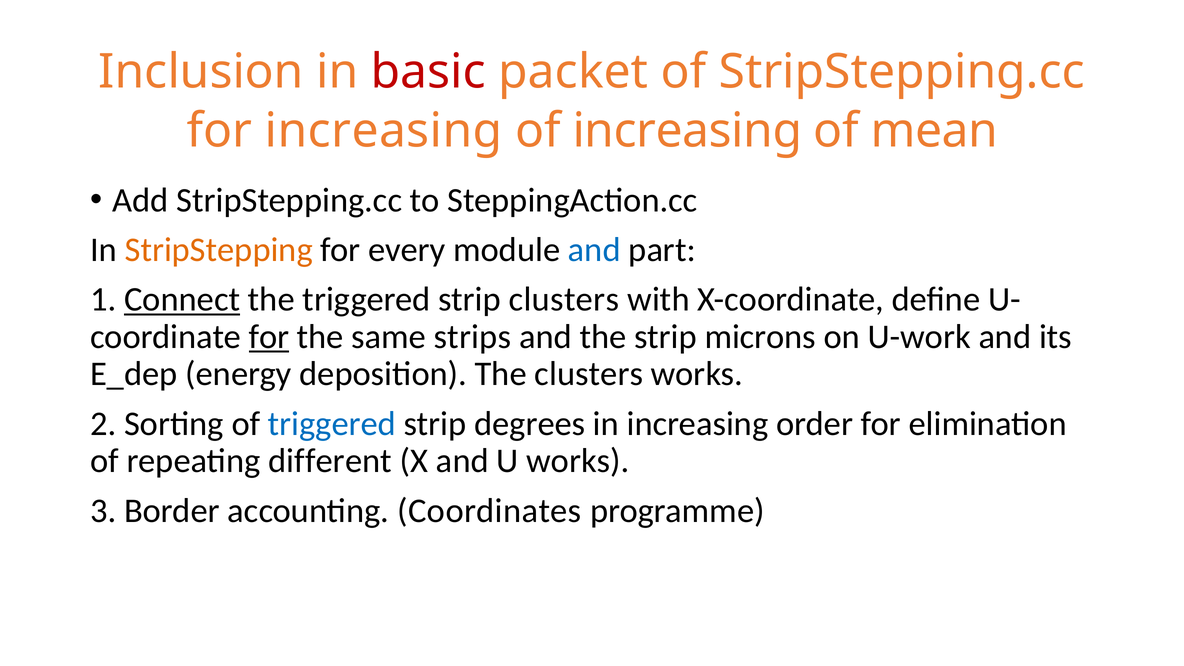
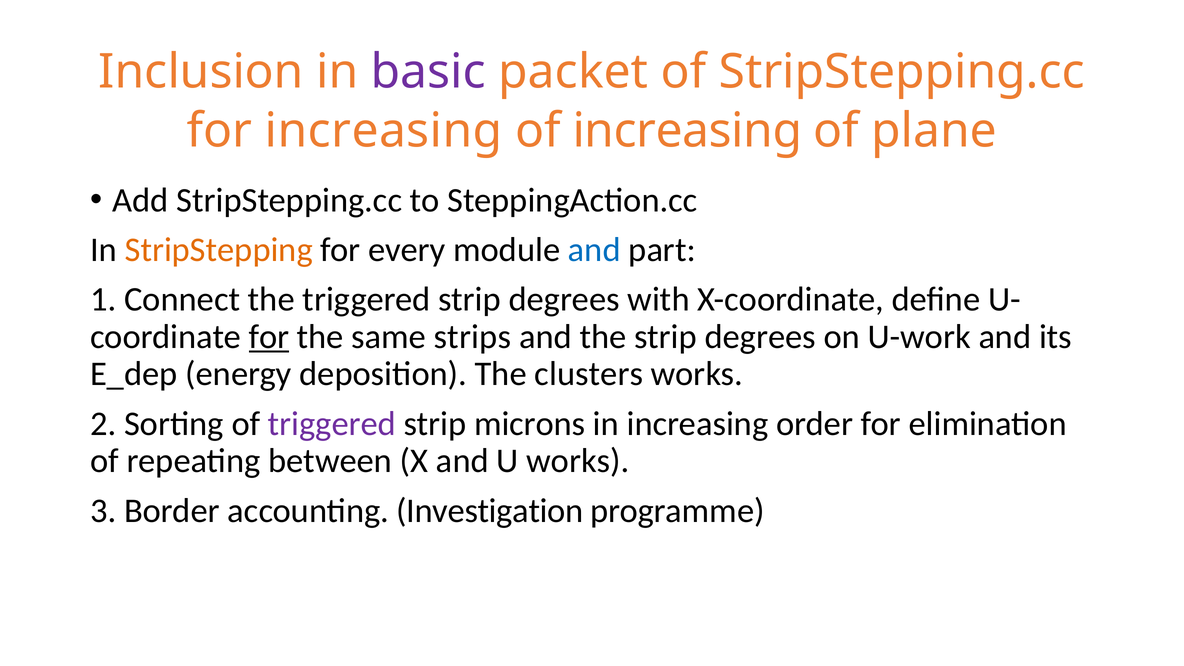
basic colour: red -> purple
mean: mean -> plane
Connect underline: present -> none
triggered strip clusters: clusters -> degrees
the strip microns: microns -> degrees
triggered at (332, 424) colour: blue -> purple
degrees: degrees -> microns
different: different -> between
Coordinates: Coordinates -> Investigation
